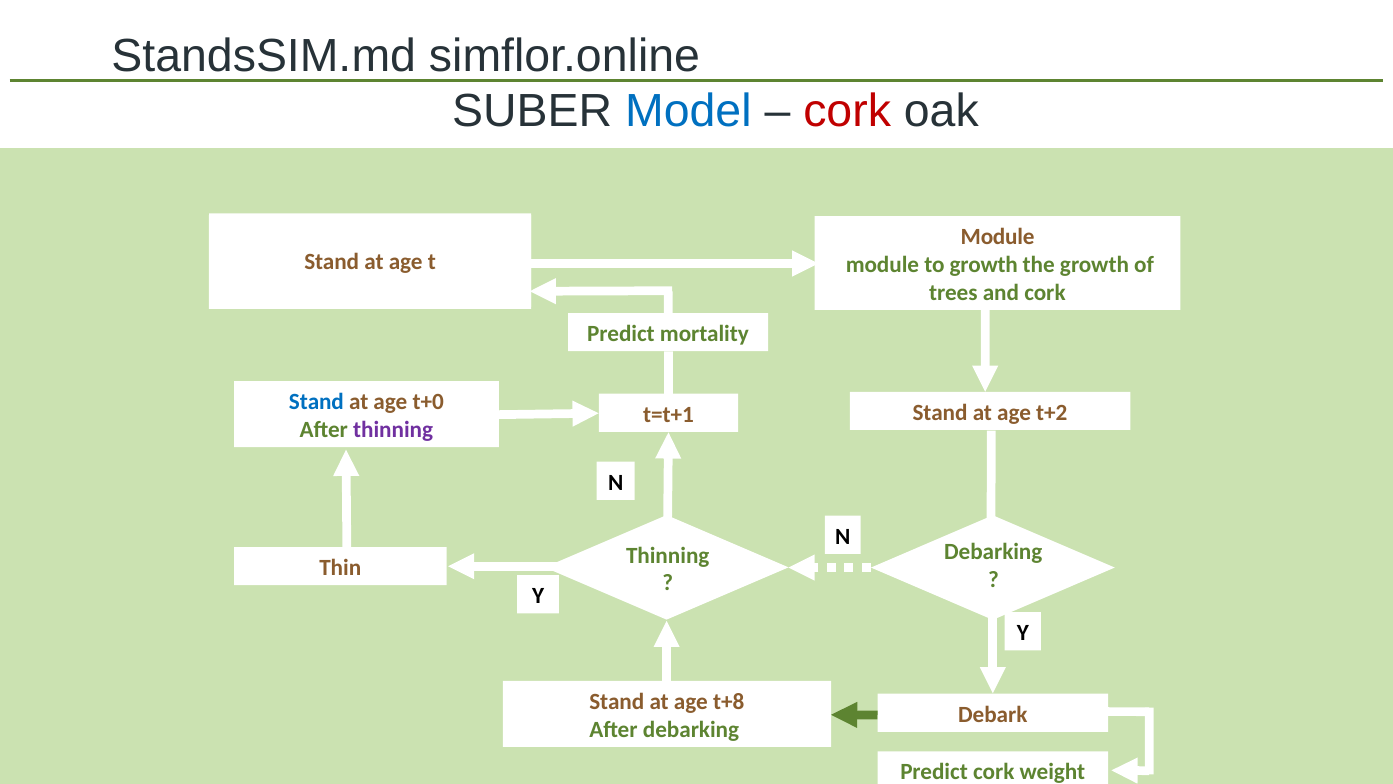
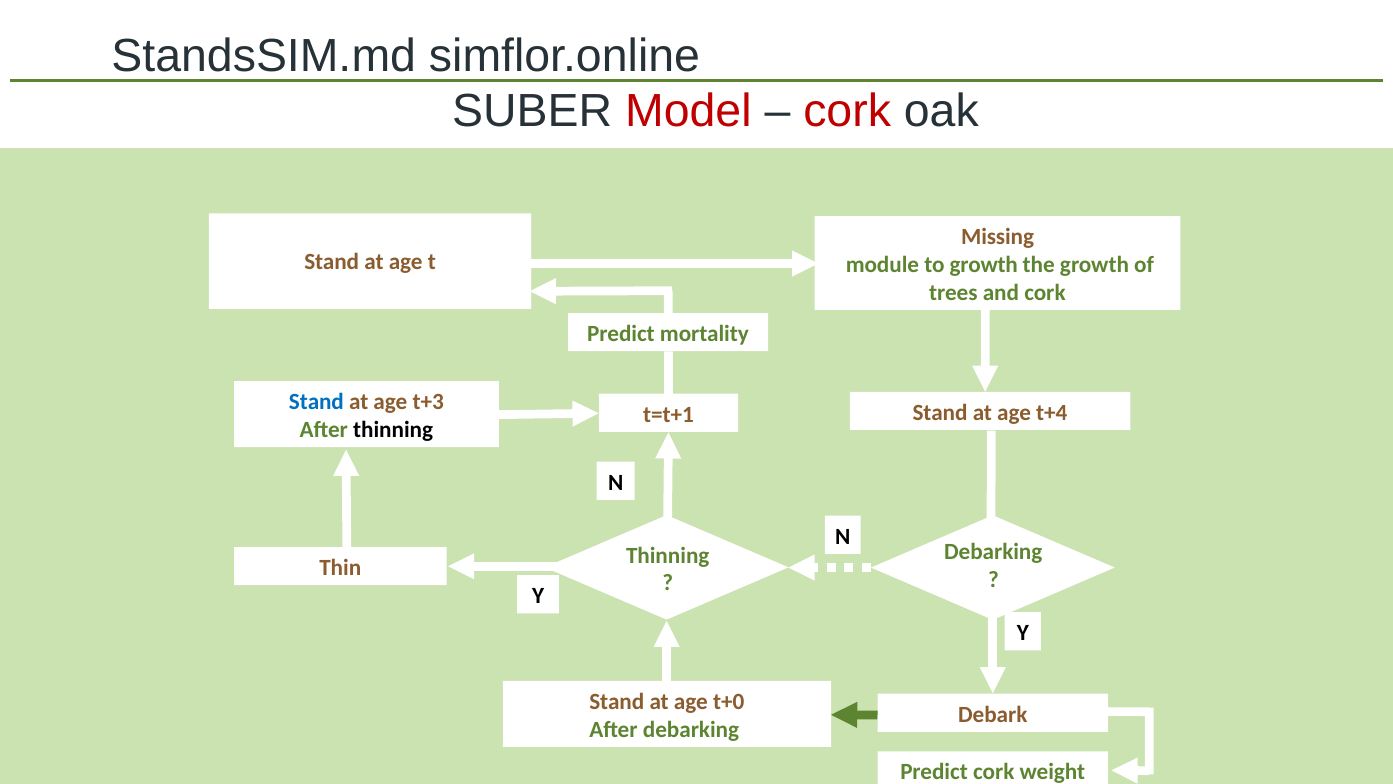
Model colour: blue -> red
Module at (998, 237): Module -> Missing
t+0: t+0 -> t+3
t+2: t+2 -> t+4
thinning at (393, 429) colour: purple -> black
t+8: t+8 -> t+0
